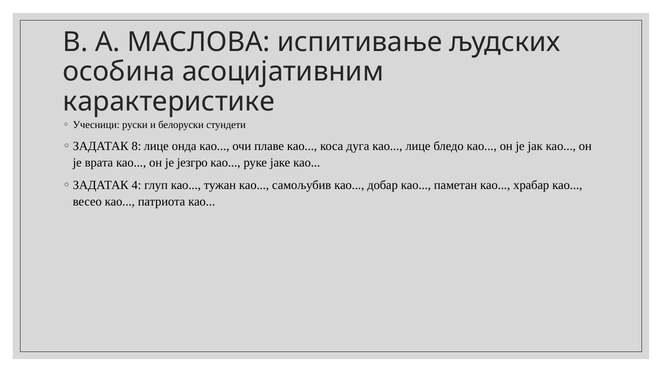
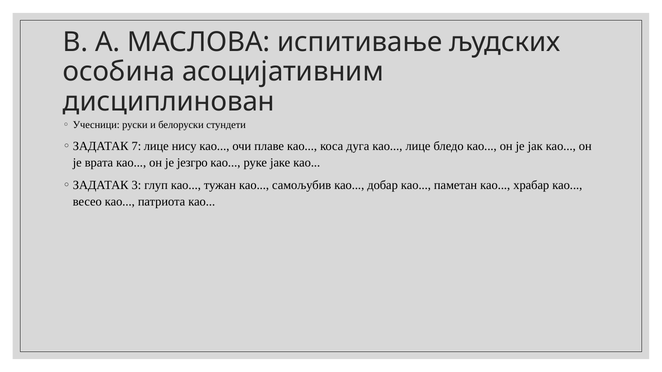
карактеристике: карактеристике -> дисциплинован
8: 8 -> 7
онда: онда -> нису
4: 4 -> 3
